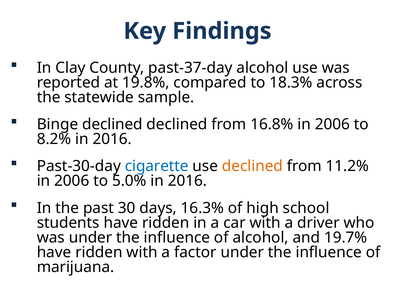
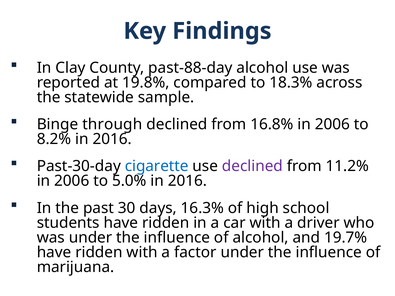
past-37-day: past-37-day -> past-88-day
Binge declined: declined -> through
declined at (252, 166) colour: orange -> purple
